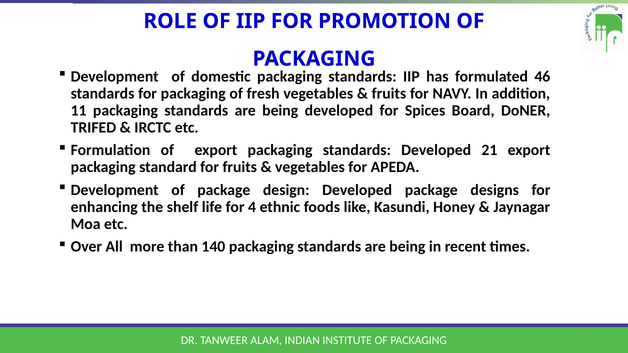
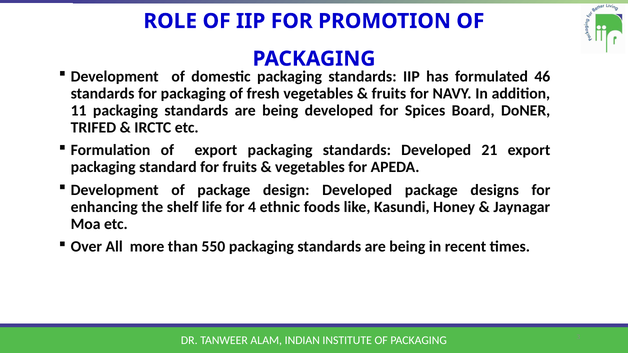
140: 140 -> 550
